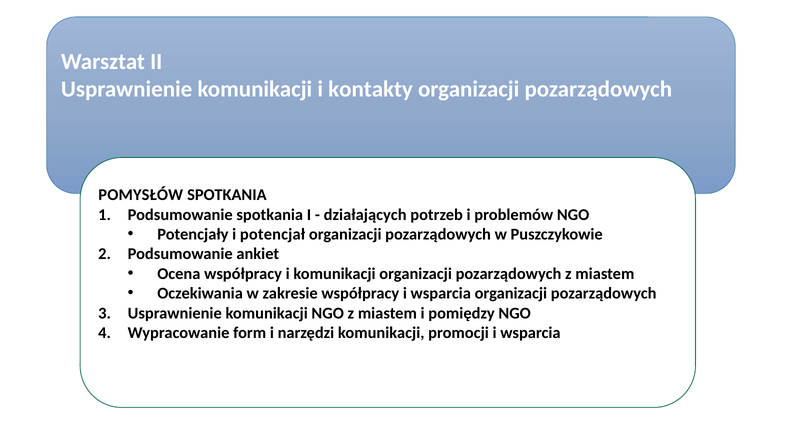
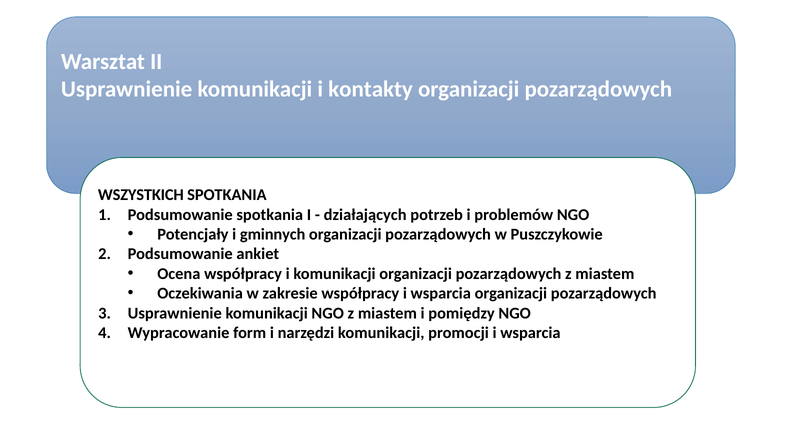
POMYSŁÓW: POMYSŁÓW -> WSZYSTKICH
potencjał: potencjał -> gminnych
